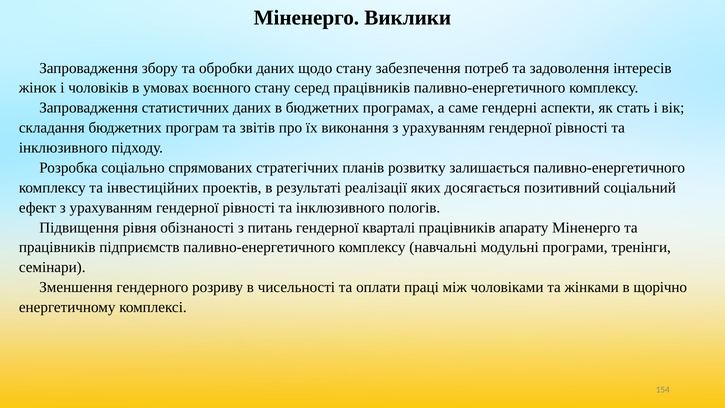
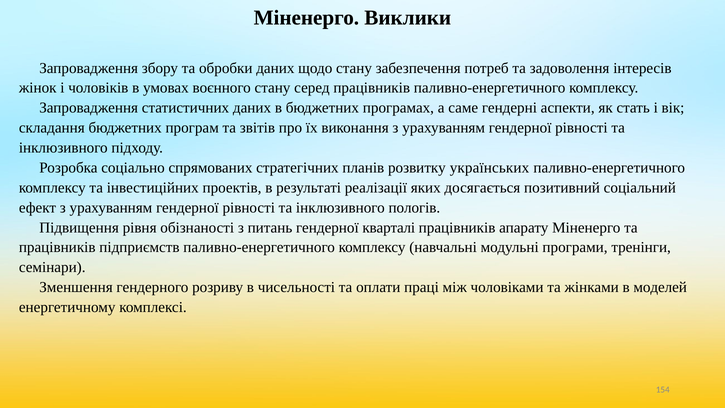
залишається: залишається -> українських
щорічно: щорічно -> моделей
